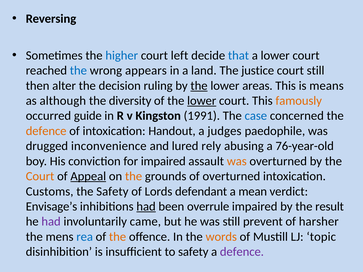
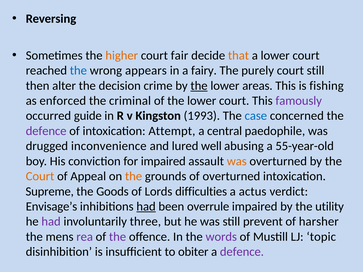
higher colour: blue -> orange
left: left -> fair
that colour: blue -> orange
land: land -> fairy
justice: justice -> purely
ruling: ruling -> crime
means: means -> fishing
although: although -> enforced
diversity: diversity -> criminal
lower at (202, 101) underline: present -> none
famously colour: orange -> purple
1991: 1991 -> 1993
defence at (46, 131) colour: orange -> purple
Handout: Handout -> Attempt
judges: judges -> central
rely: rely -> well
76-year-old: 76-year-old -> 55-year-old
Appeal underline: present -> none
Customs: Customs -> Supreme
the Safety: Safety -> Goods
defendant: defendant -> difficulties
mean: mean -> actus
result: result -> utility
came: came -> three
rea colour: blue -> purple
the at (118, 237) colour: orange -> purple
words colour: orange -> purple
to safety: safety -> obiter
